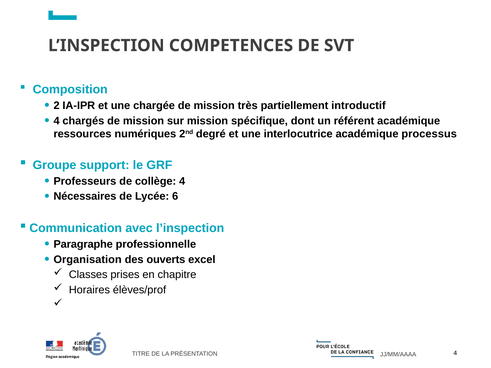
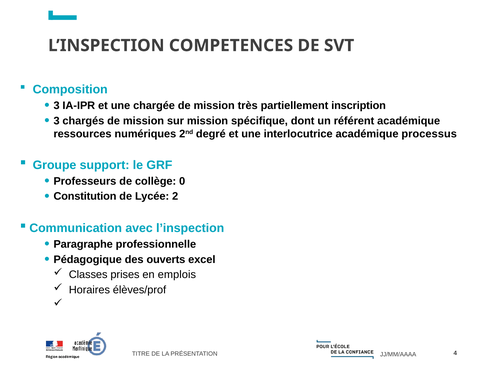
2 at (57, 106): 2 -> 3
introductif: introductif -> inscription
4 at (57, 121): 4 -> 3
collège 4: 4 -> 0
Nécessaires: Nécessaires -> Constitution
6: 6 -> 2
Organisation: Organisation -> Pédagogique
chapitre: chapitre -> emplois
